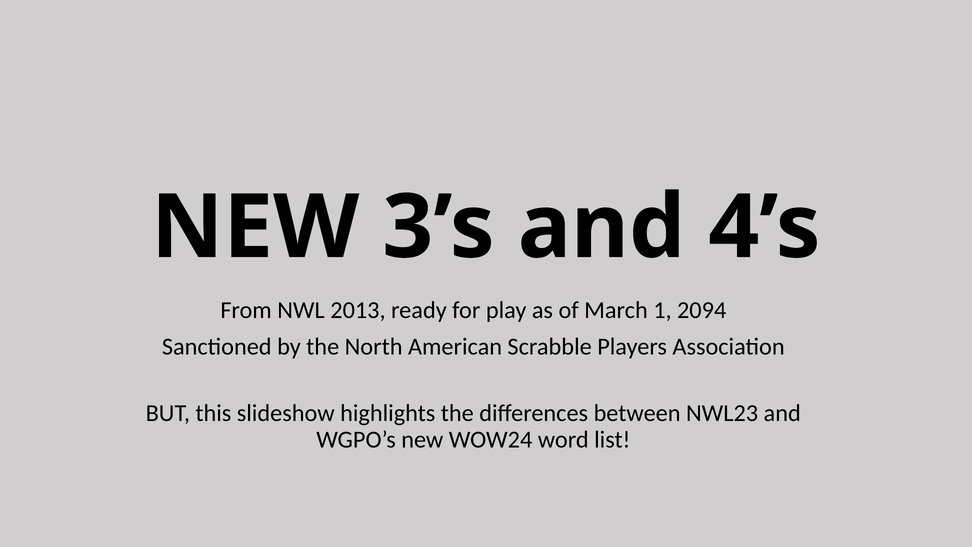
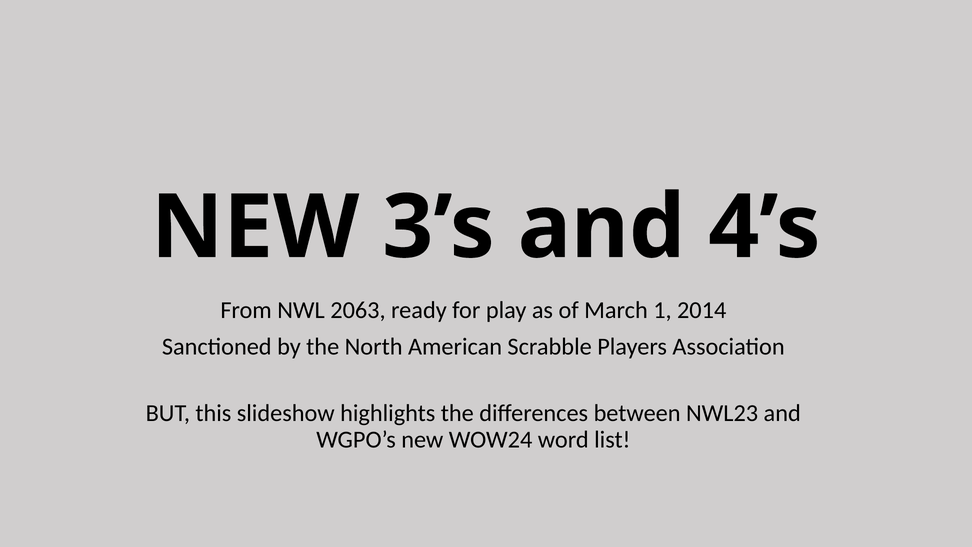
2013: 2013 -> 2063
2094: 2094 -> 2014
